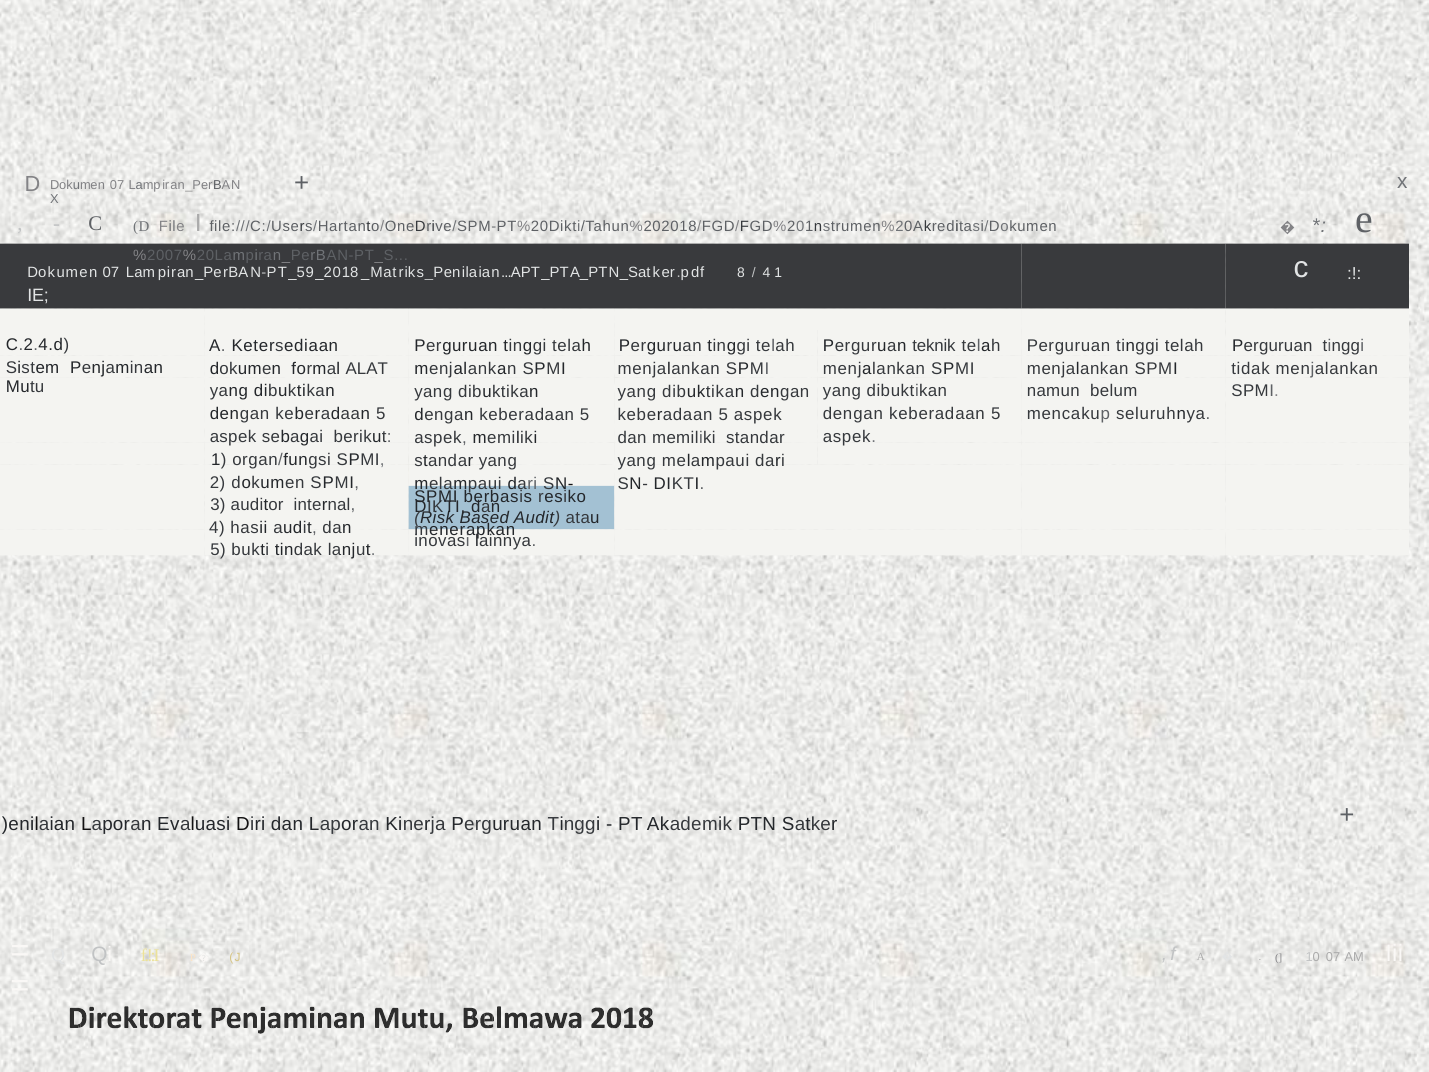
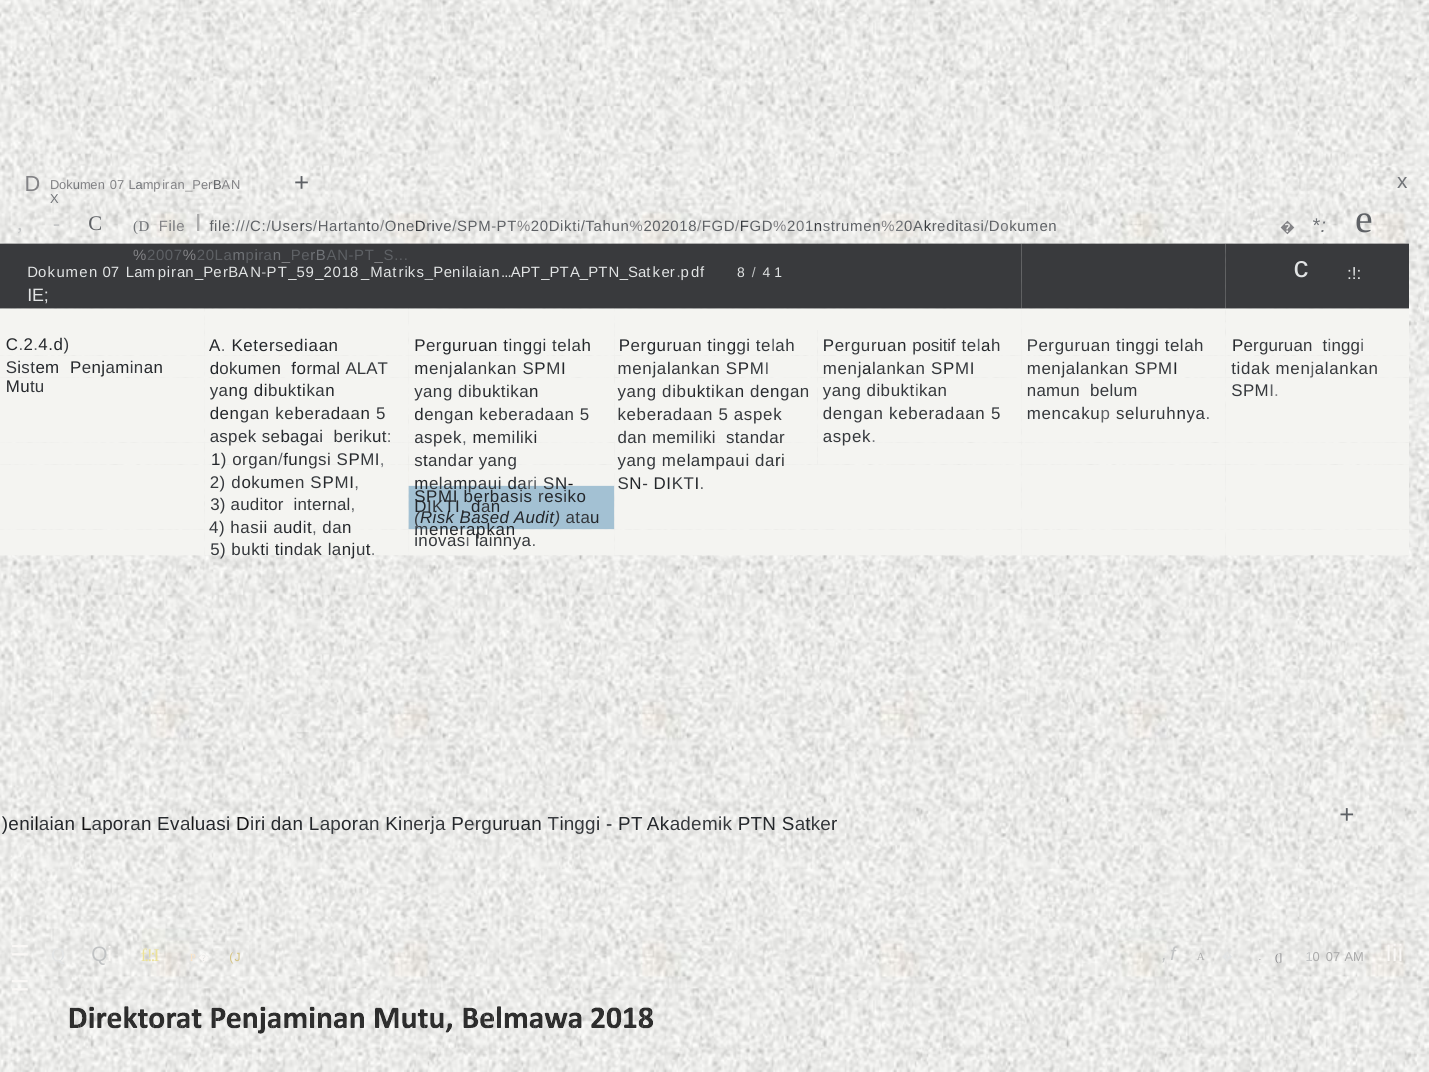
teknik: teknik -> positif
